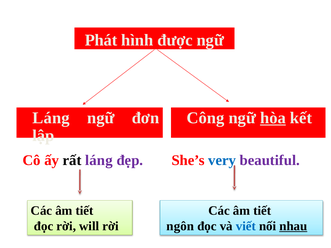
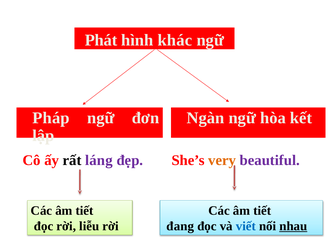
được: được -> khác
Láng at (51, 118): Láng -> Pháp
Công: Công -> Ngàn
hòa underline: present -> none
very colour: blue -> orange
will: will -> liễu
ngôn: ngôn -> đang
